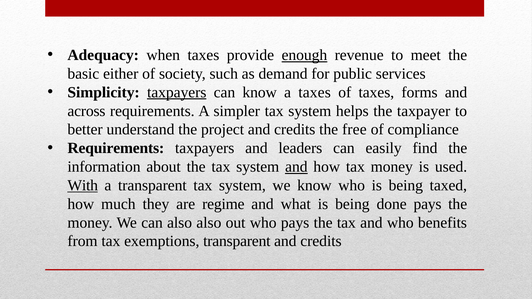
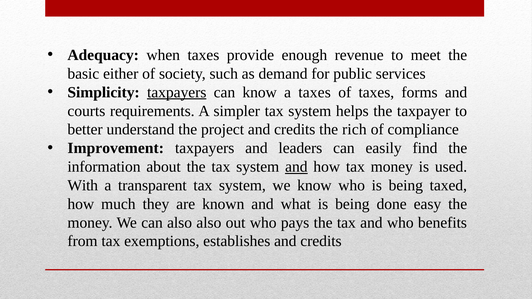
enough underline: present -> none
across: across -> courts
free: free -> rich
Requirements at (116, 148): Requirements -> Improvement
With underline: present -> none
regime: regime -> known
done pays: pays -> easy
exemptions transparent: transparent -> establishes
